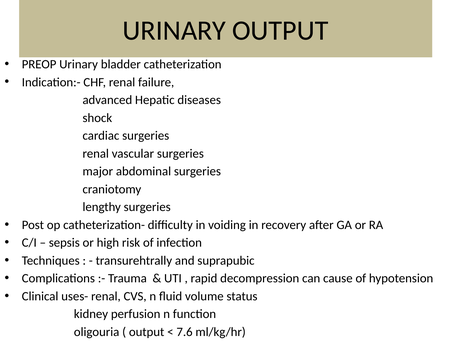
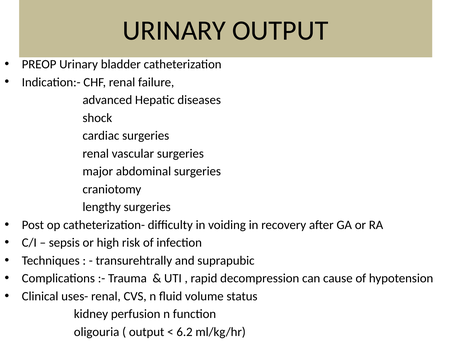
7.6: 7.6 -> 6.2
